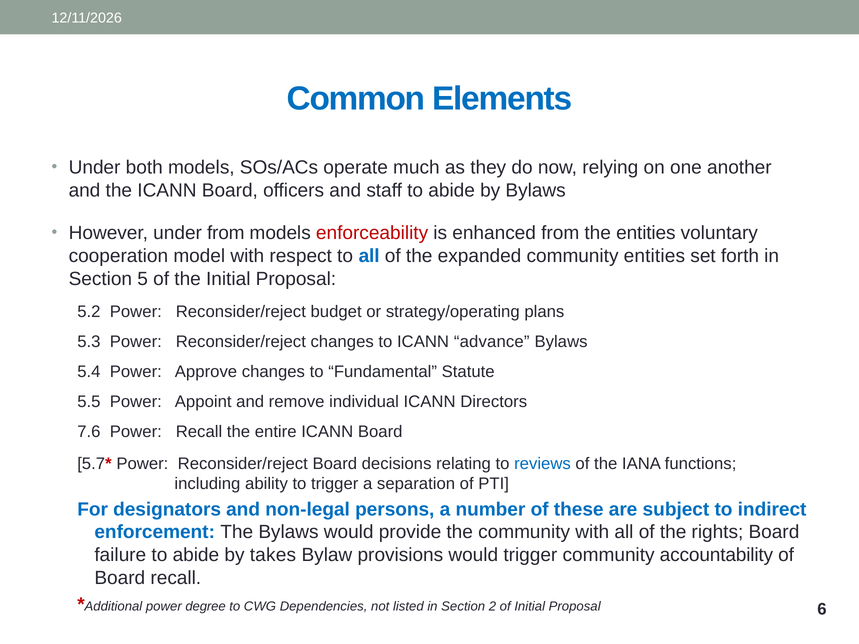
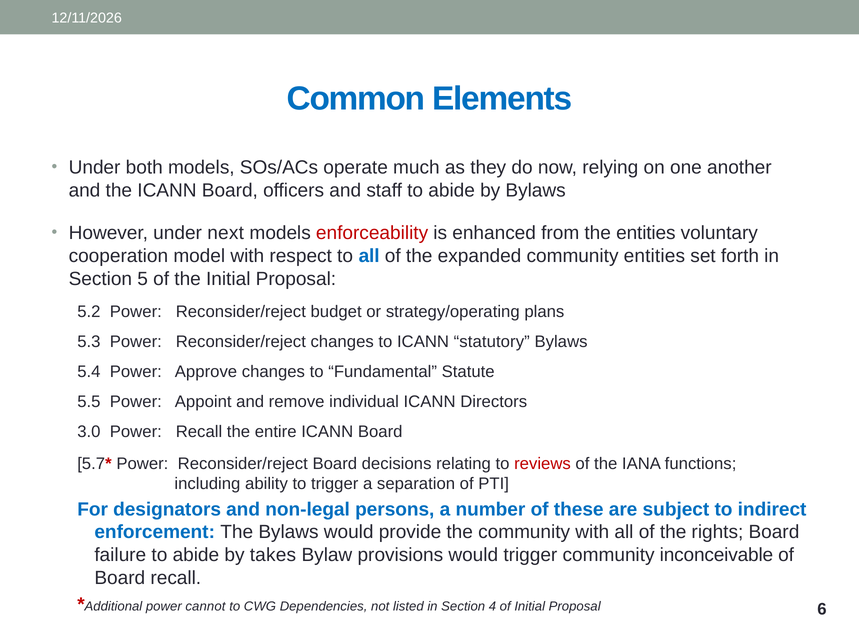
under from: from -> next
advance: advance -> statutory
7.6: 7.6 -> 3.0
reviews colour: blue -> red
accountability: accountability -> inconceivable
degree: degree -> cannot
2: 2 -> 4
